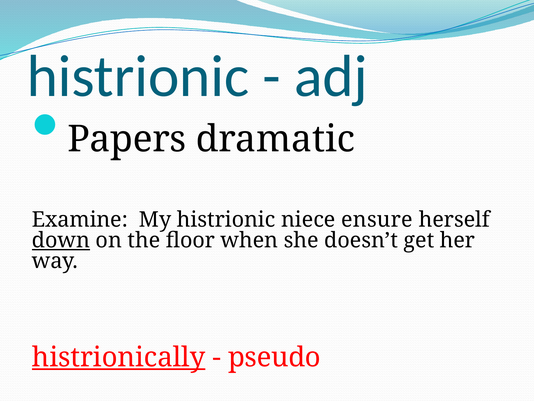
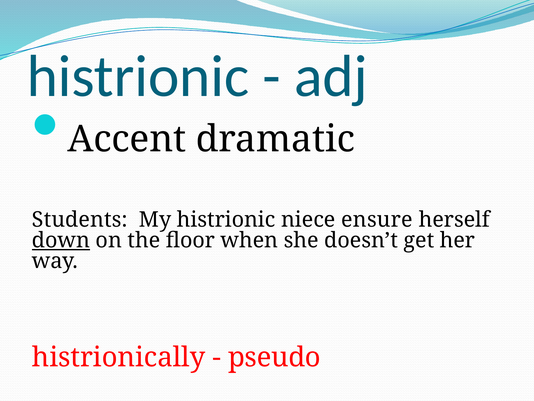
Papers: Papers -> Accent
Examine: Examine -> Students
histrionically underline: present -> none
